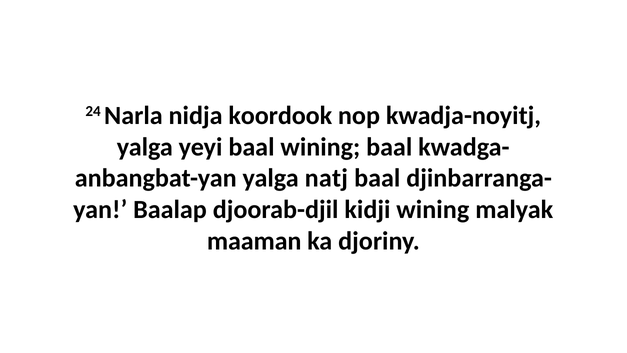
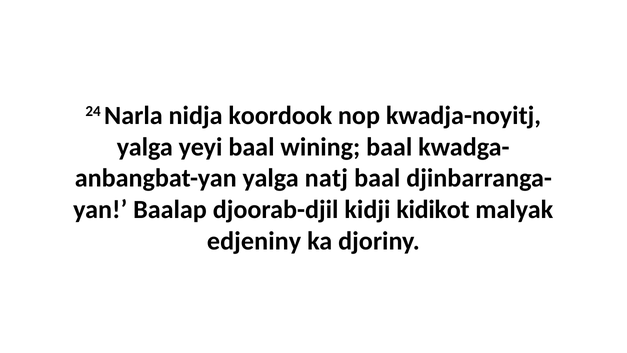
kidji wining: wining -> kidikot
maaman: maaman -> edjeniny
